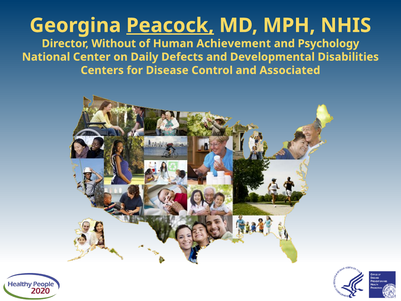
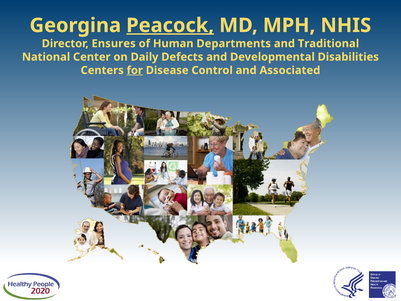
Without: Without -> Ensures
Achievement: Achievement -> Departments
Psychology: Psychology -> Traditional
for underline: none -> present
